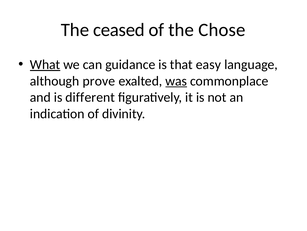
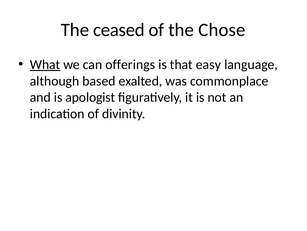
guidance: guidance -> offerings
prove: prove -> based
was underline: present -> none
different: different -> apologist
